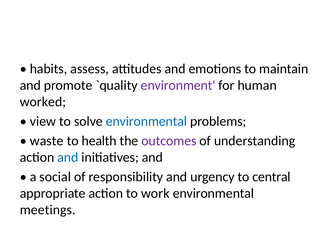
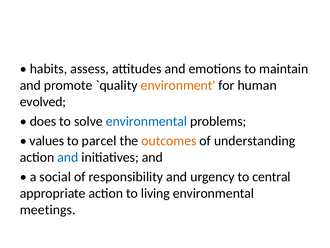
environment colour: purple -> orange
worked: worked -> evolved
view: view -> does
waste: waste -> values
health: health -> parcel
outcomes colour: purple -> orange
work: work -> living
